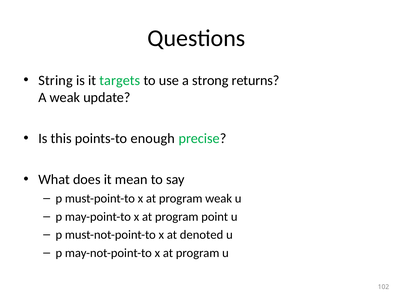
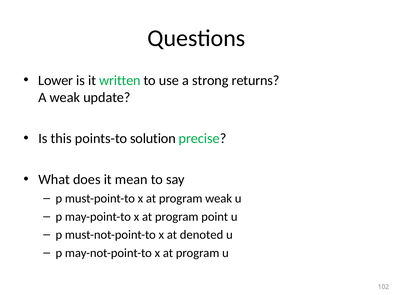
String: String -> Lower
targets: targets -> written
enough: enough -> solution
